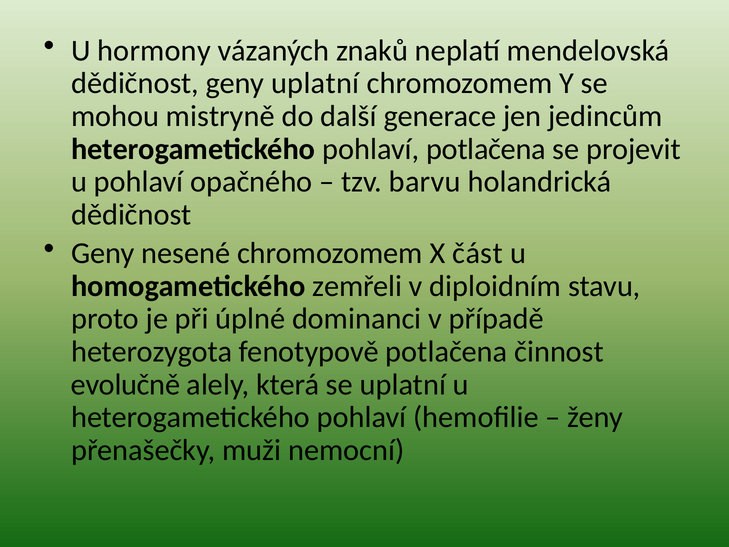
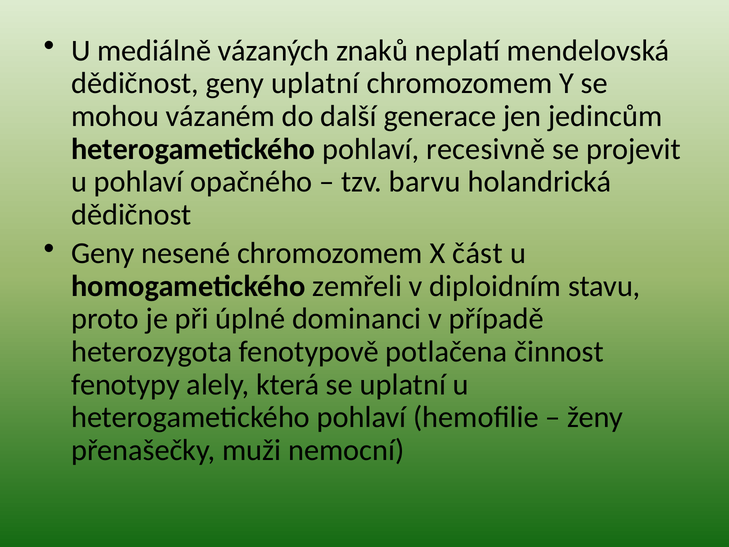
hormony: hormony -> mediálně
mistryně: mistryně -> vázaném
pohlaví potlačena: potlačena -> recesivně
evolučně: evolučně -> fenotypy
